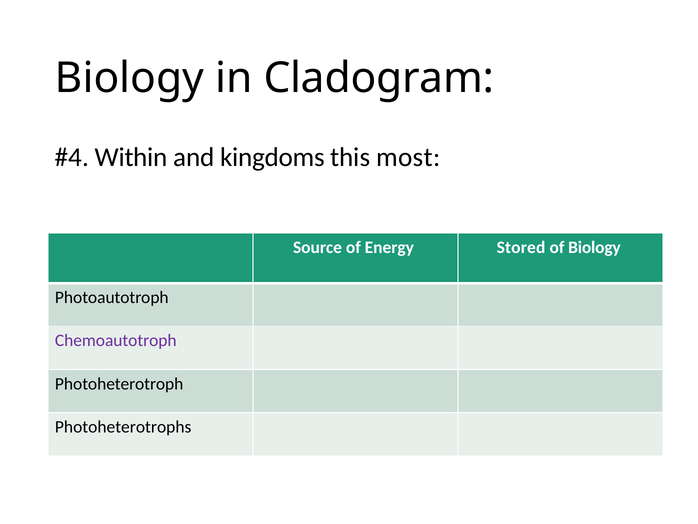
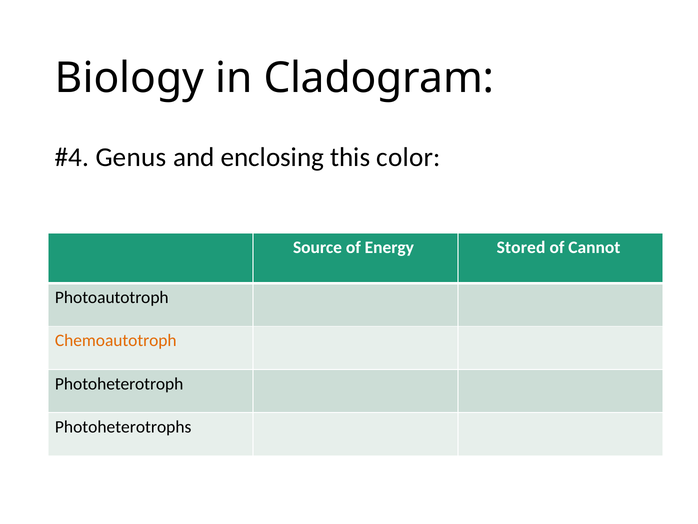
Within: Within -> Genus
kingdoms: kingdoms -> enclosing
most: most -> color
of Biology: Biology -> Cannot
Chemoautotroph colour: purple -> orange
